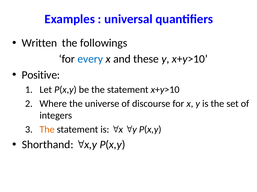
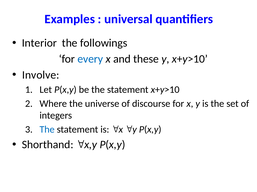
Written: Written -> Interior
Positive: Positive -> Involve
The at (47, 130) colour: orange -> blue
